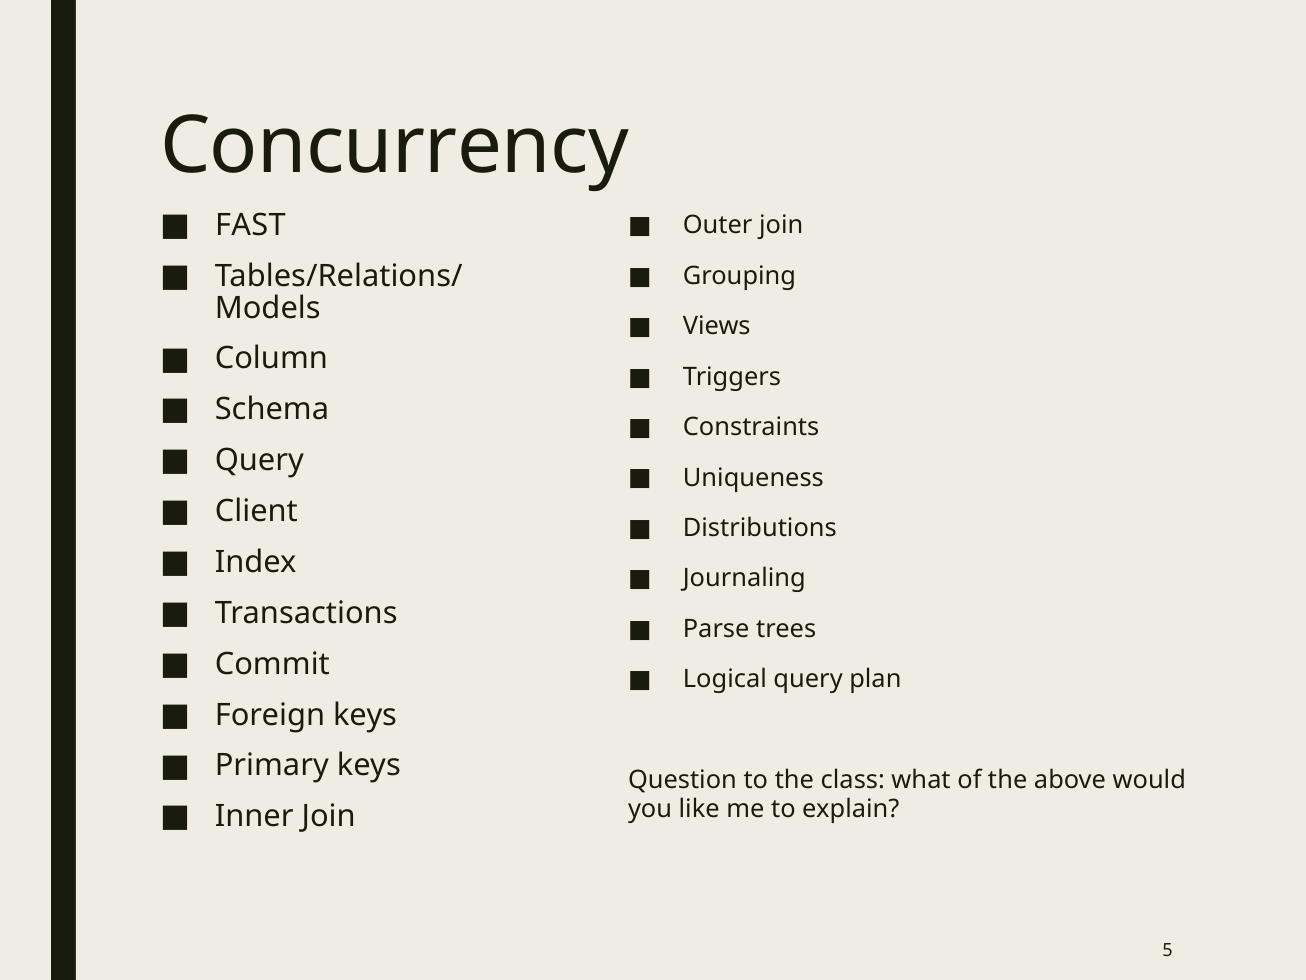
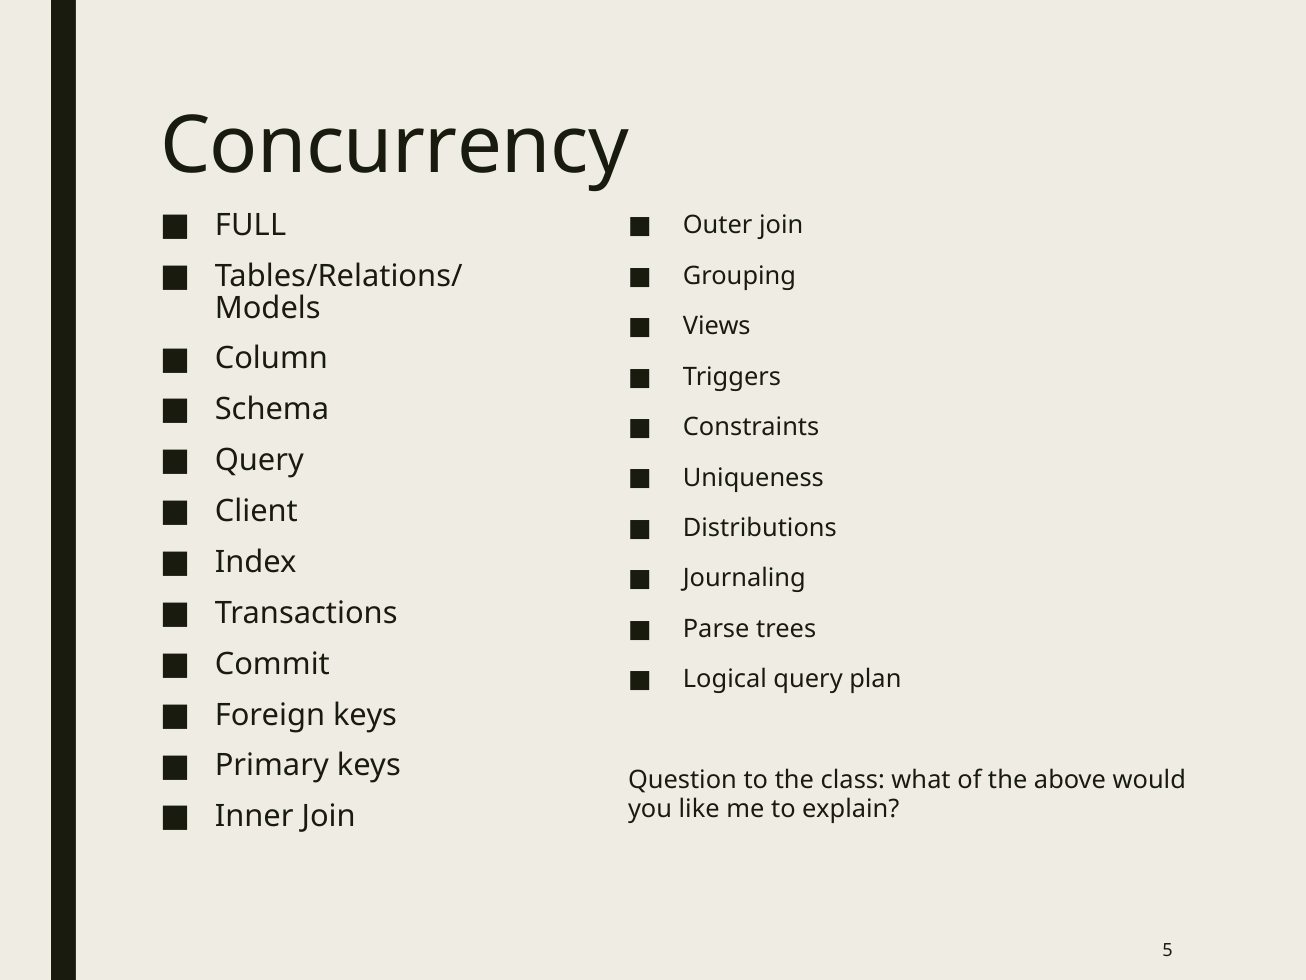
FAST: FAST -> FULL
